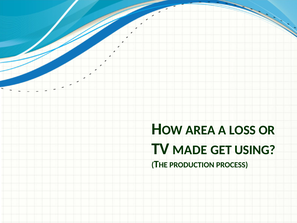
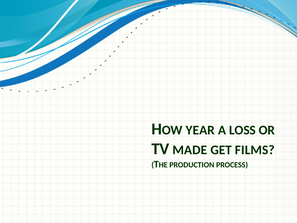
AREA: AREA -> YEAR
USING: USING -> FILMS
